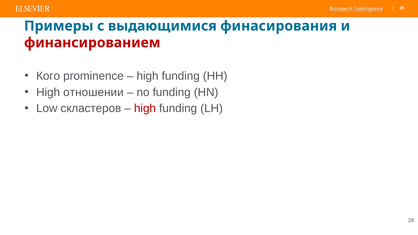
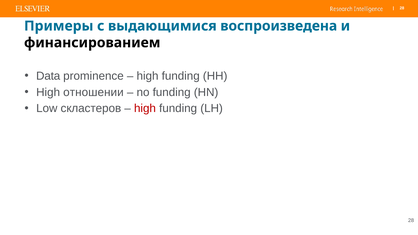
финасирования: финасирования -> воспроизведена
финансированием colour: red -> black
Кого: Кого -> Data
